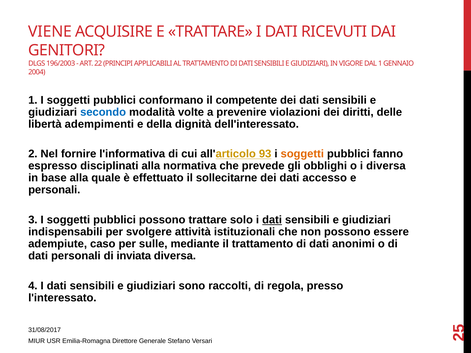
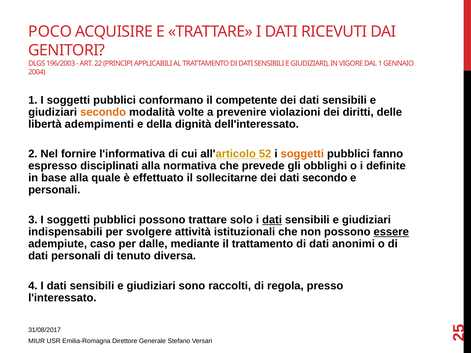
VIENE: VIENE -> POCO
secondo at (103, 112) colour: blue -> orange
93: 93 -> 52
i diversa: diversa -> definite
dati accesso: accesso -> secondo
essere underline: none -> present
sulle: sulle -> dalle
inviata: inviata -> tenuto
